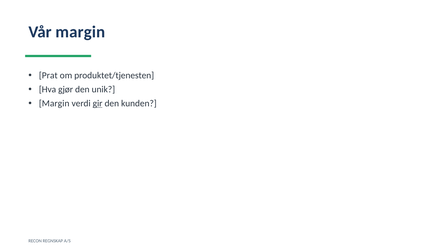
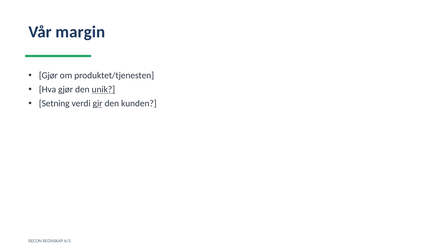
Prat at (48, 76): Prat -> Gjør
unik underline: none -> present
Margin at (54, 104): Margin -> Setning
